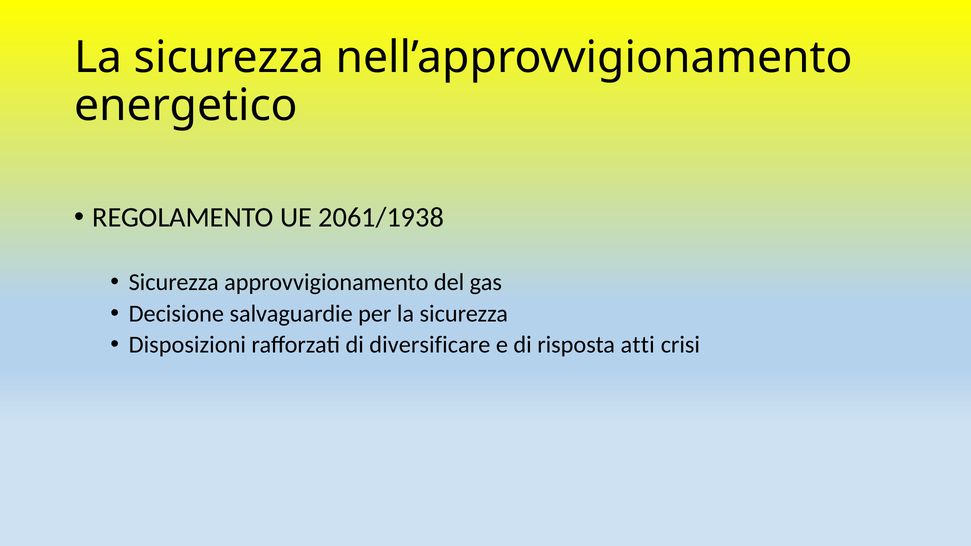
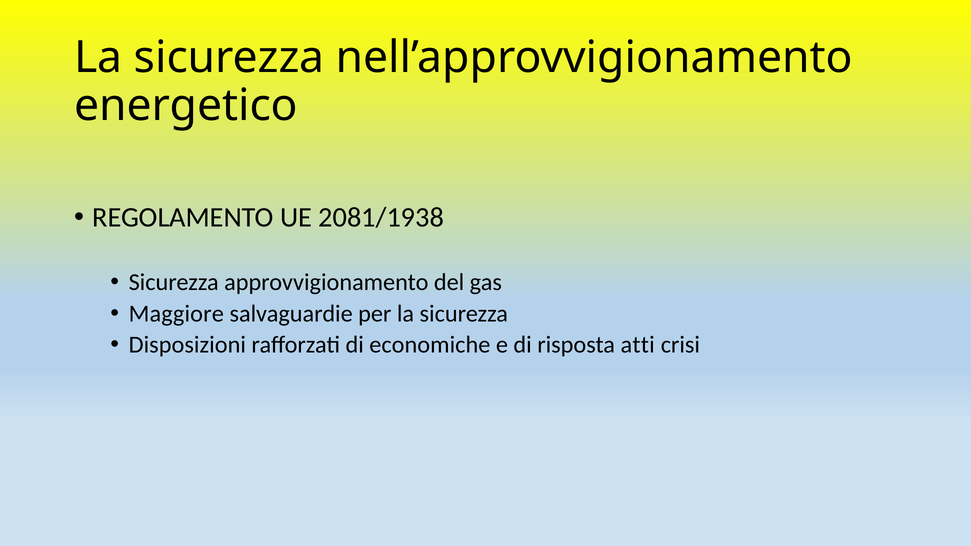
2061/1938: 2061/1938 -> 2081/1938
Decisione: Decisione -> Maggiore
diversificare: diversificare -> economiche
